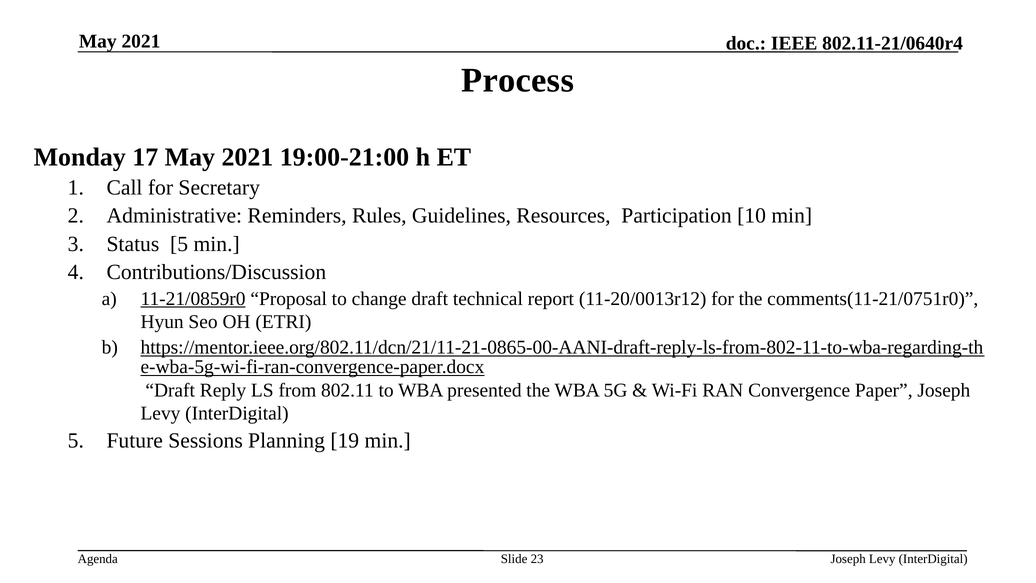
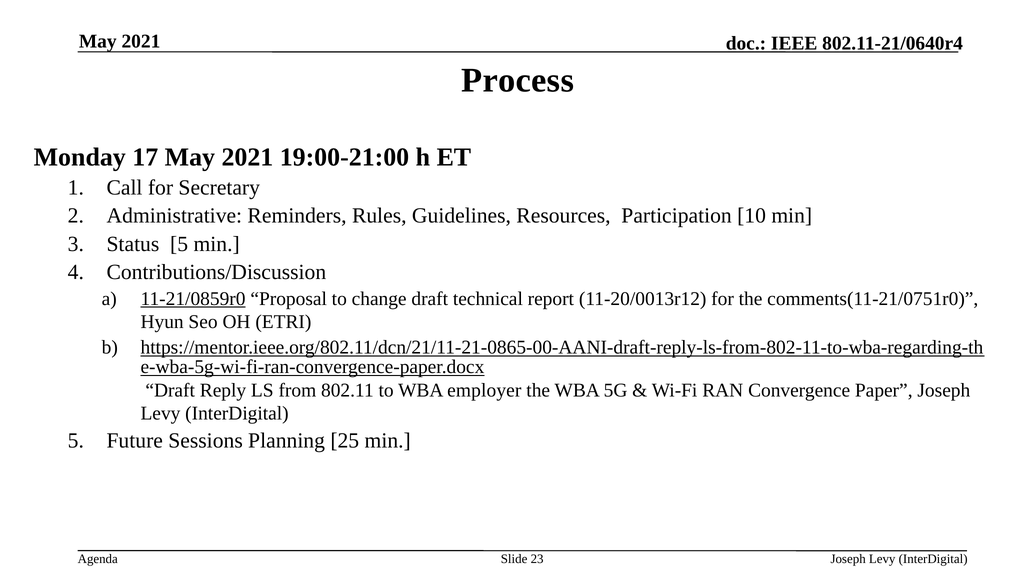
presented: presented -> employer
19: 19 -> 25
